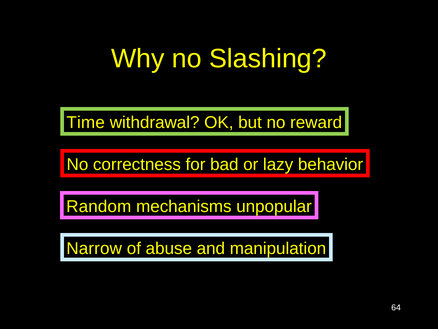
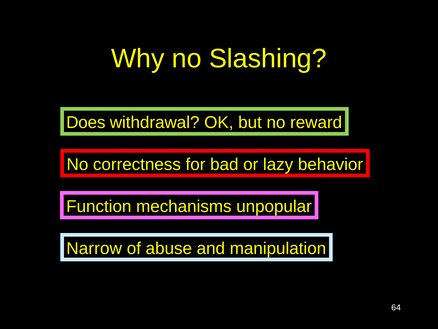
Time: Time -> Does
Random: Random -> Function
